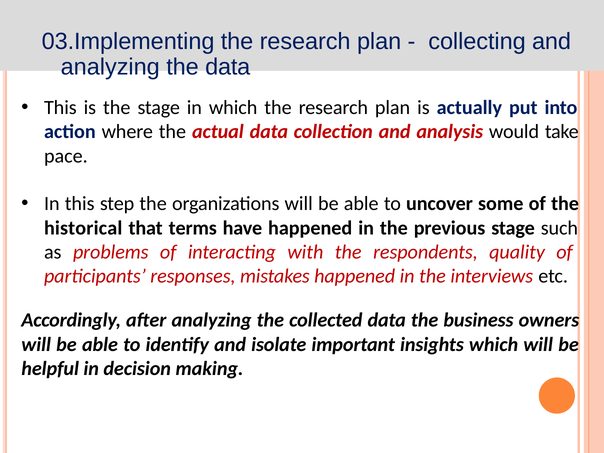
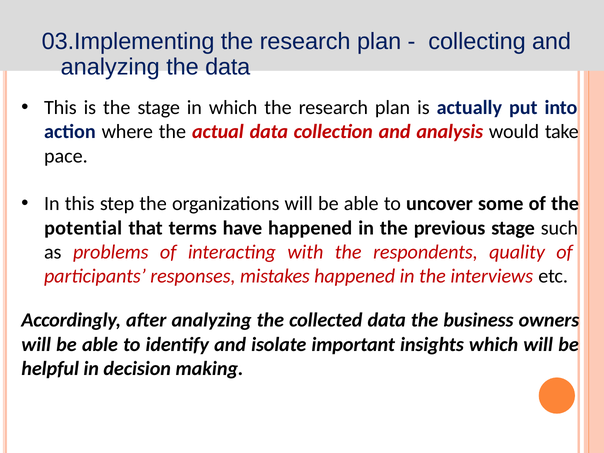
historical: historical -> potential
